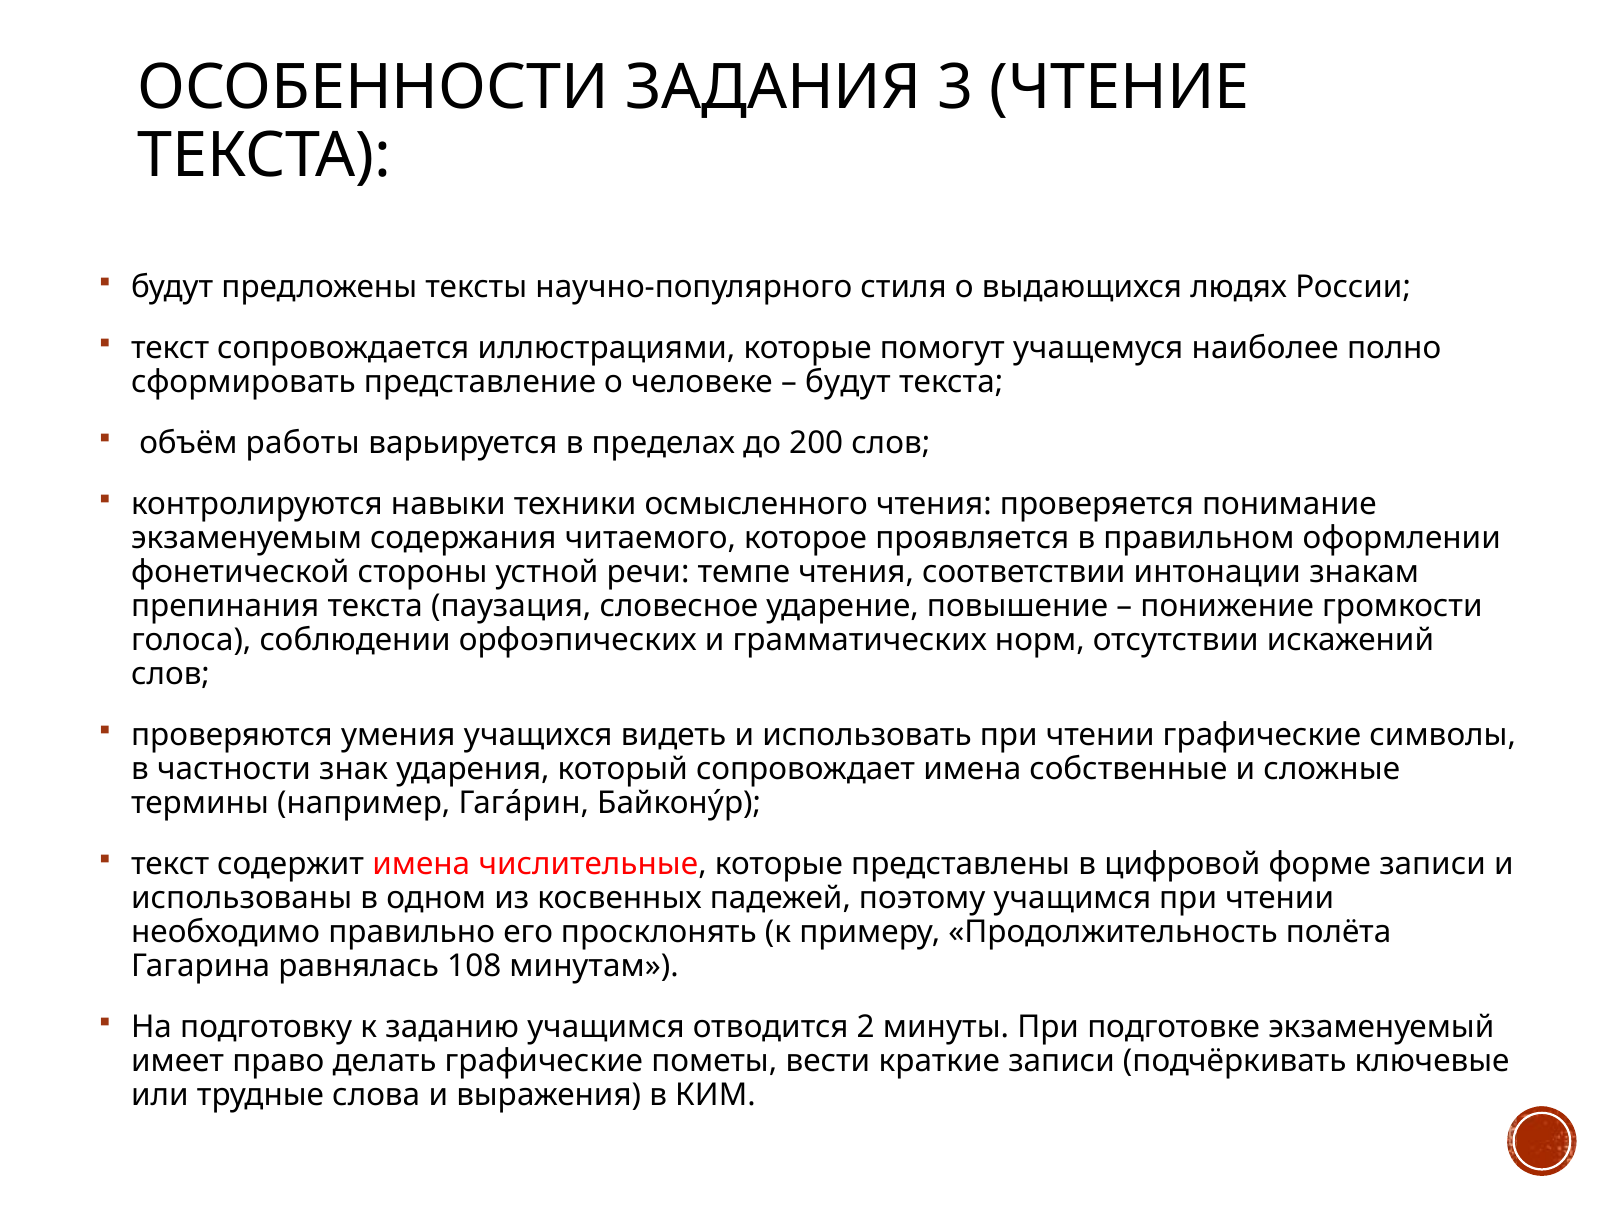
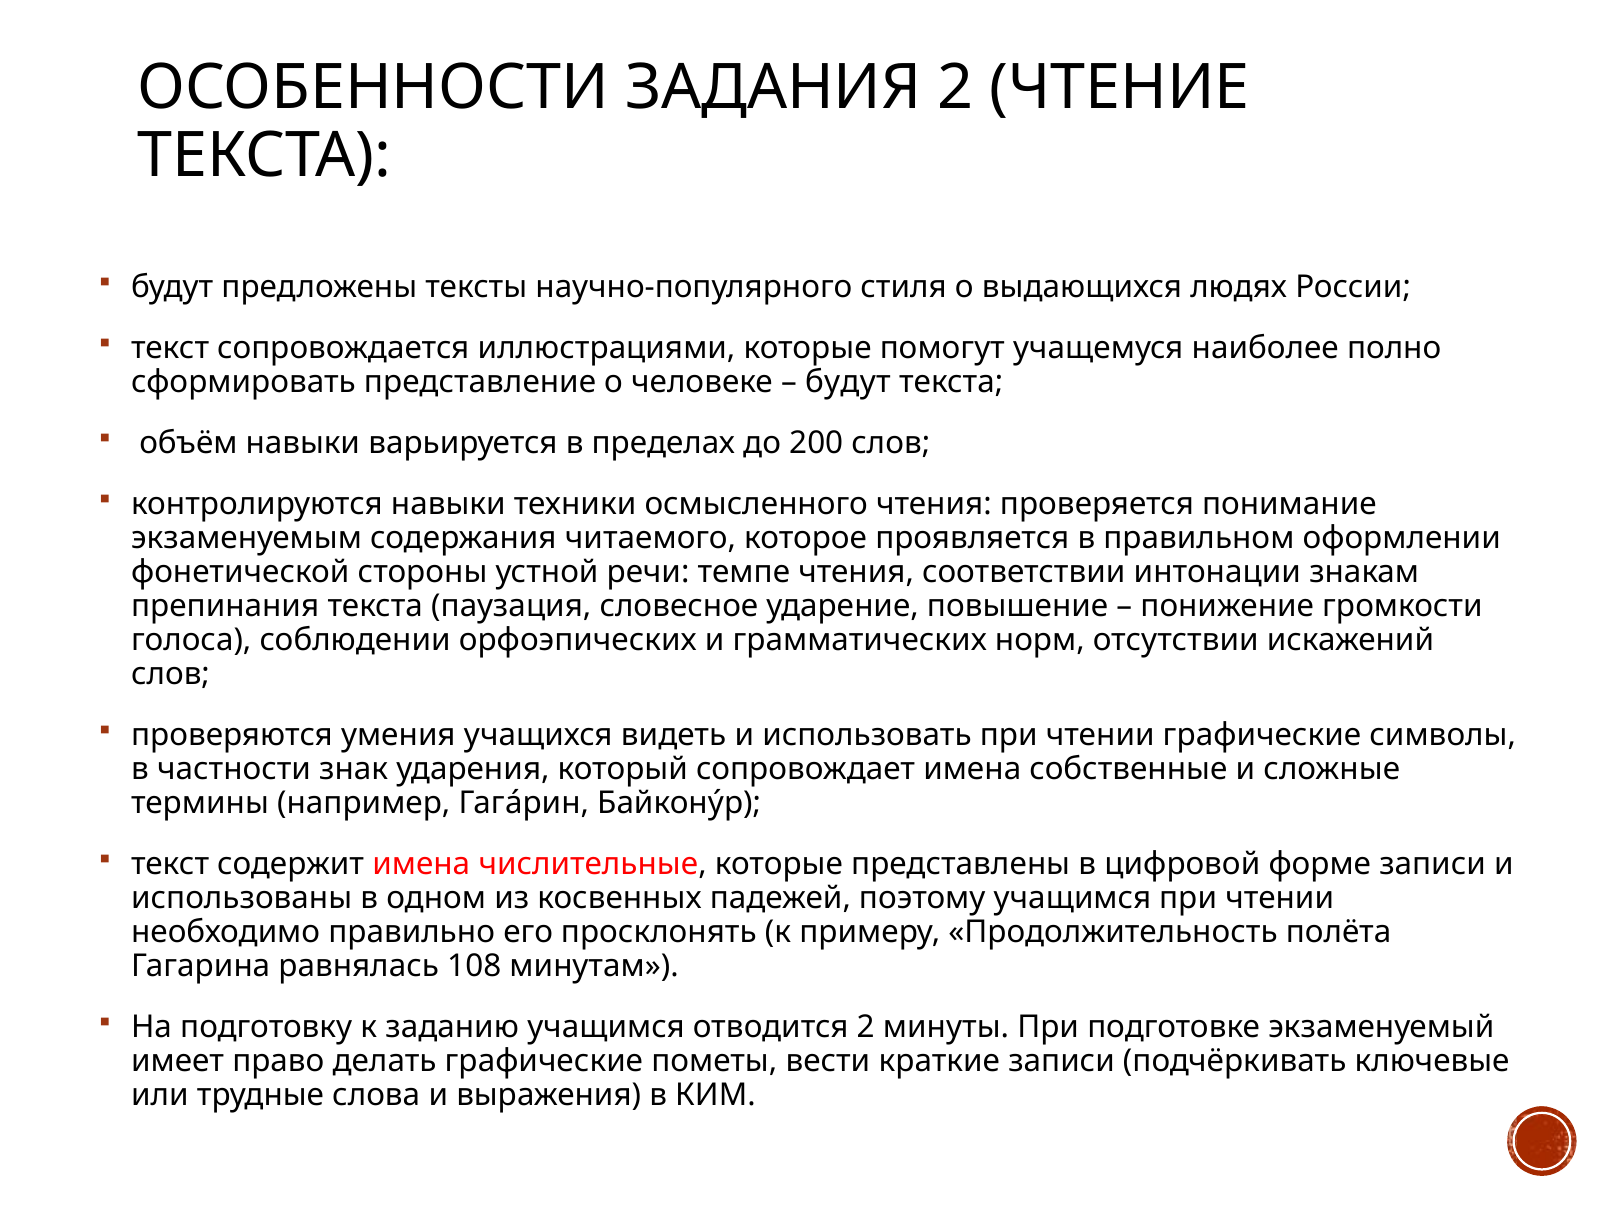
ЗАДАНИЯ 3: 3 -> 2
объём работы: работы -> навыки
